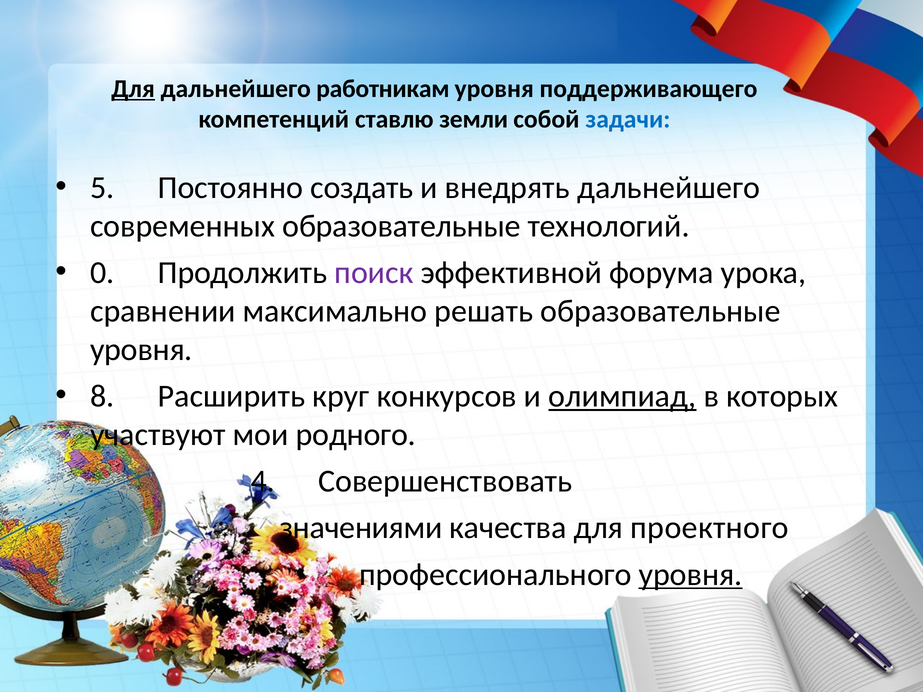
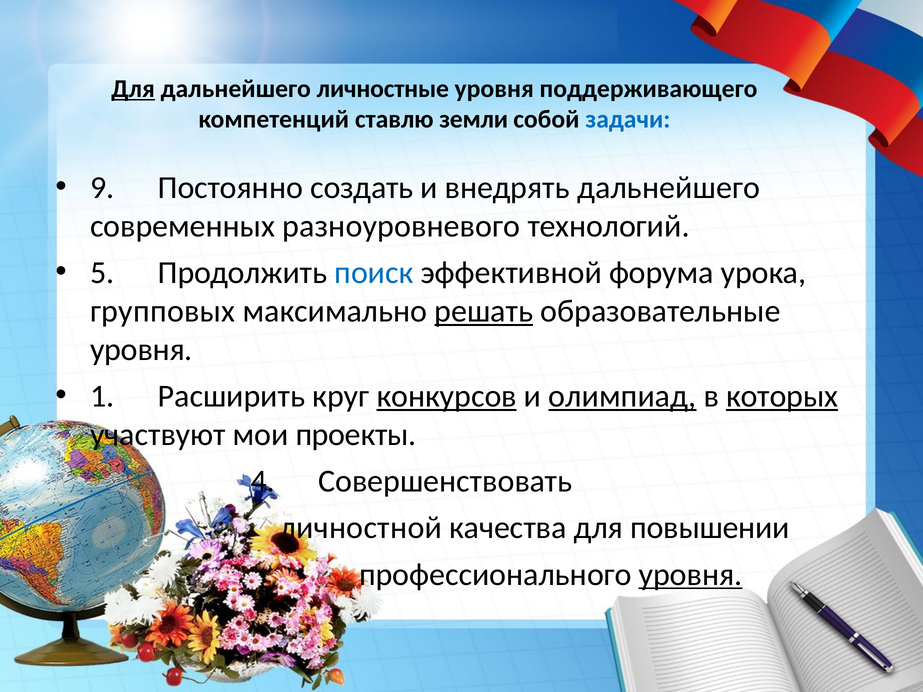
работникам: работникам -> личностные
5: 5 -> 9
современных образовательные: образовательные -> разноуровневого
0: 0 -> 5
поиск colour: purple -> blue
сравнении: сравнении -> групповых
решать underline: none -> present
8: 8 -> 1
конкурсов underline: none -> present
которых underline: none -> present
родного: родного -> проекты
значениями: значениями -> личностной
проектного: проектного -> повышении
